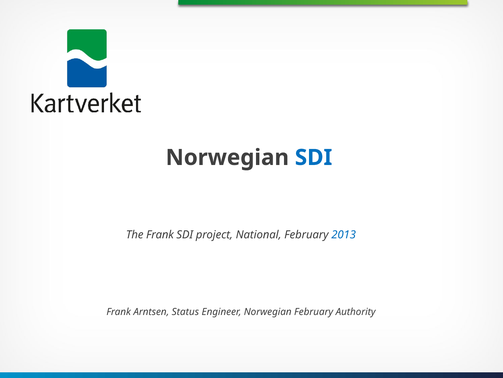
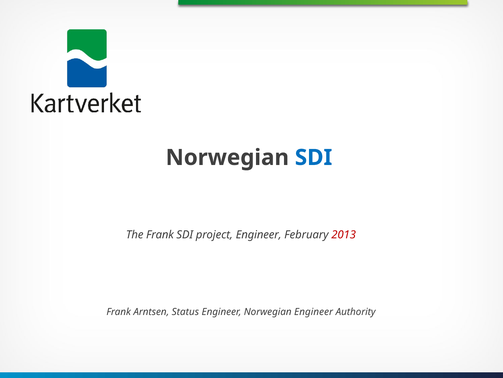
project National: National -> Engineer
2013 colour: blue -> red
Norwegian February: February -> Engineer
